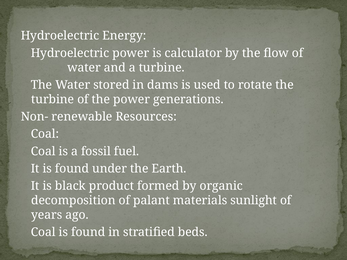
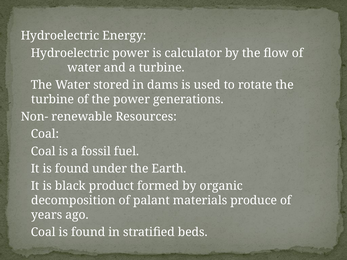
sunlight: sunlight -> produce
